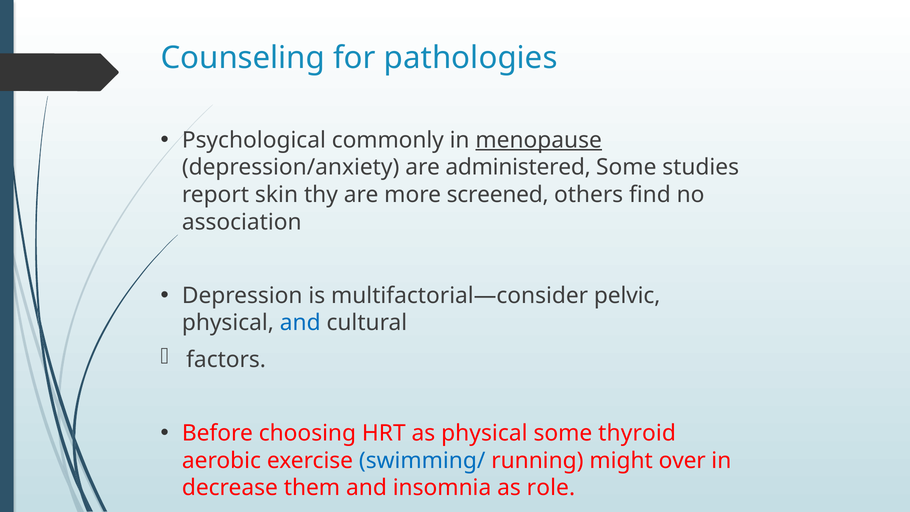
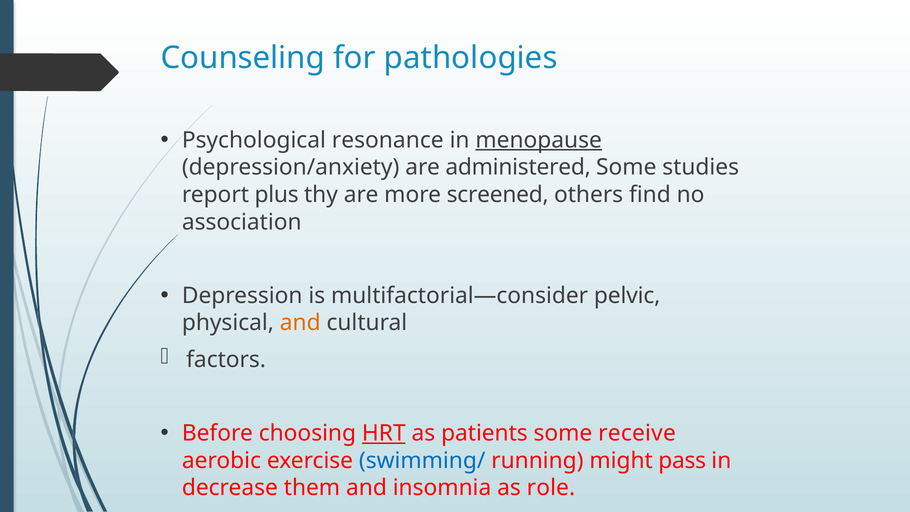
commonly: commonly -> resonance
skin: skin -> plus
and at (300, 323) colour: blue -> orange
HRT underline: none -> present
as physical: physical -> patients
thyroid: thyroid -> receive
over: over -> pass
